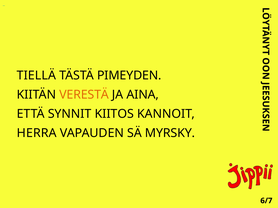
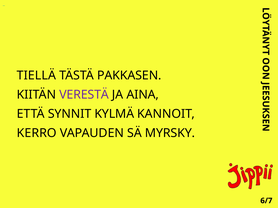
PIMEYDEN: PIMEYDEN -> PAKKASEN
VERESTÄ colour: orange -> purple
KIITOS: KIITOS -> KYLMÄ
HERRA: HERRA -> KERRO
